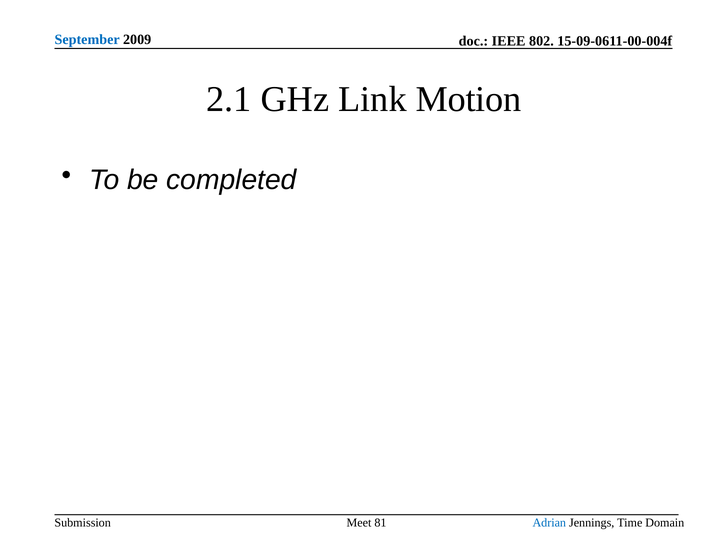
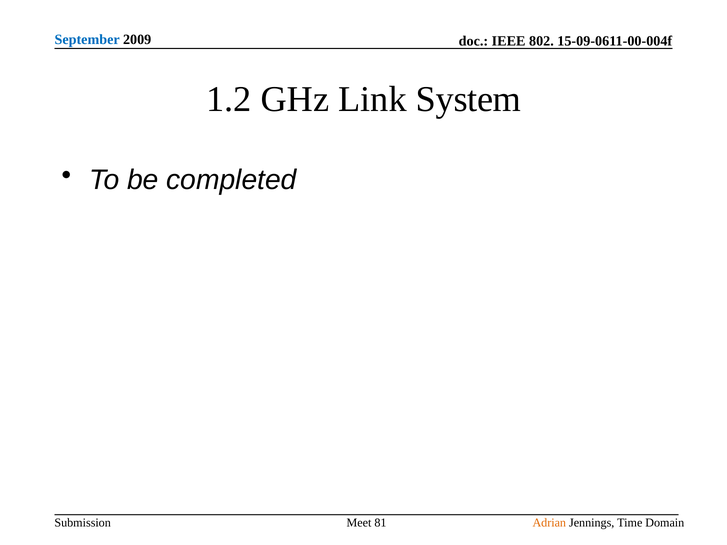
2.1: 2.1 -> 1.2
Motion: Motion -> System
Adrian colour: blue -> orange
